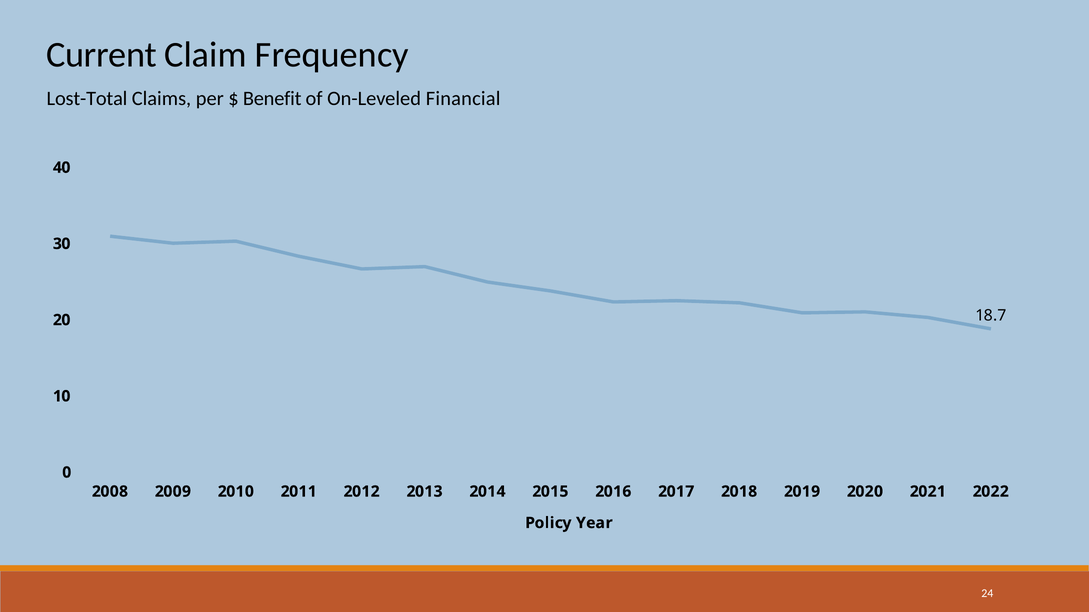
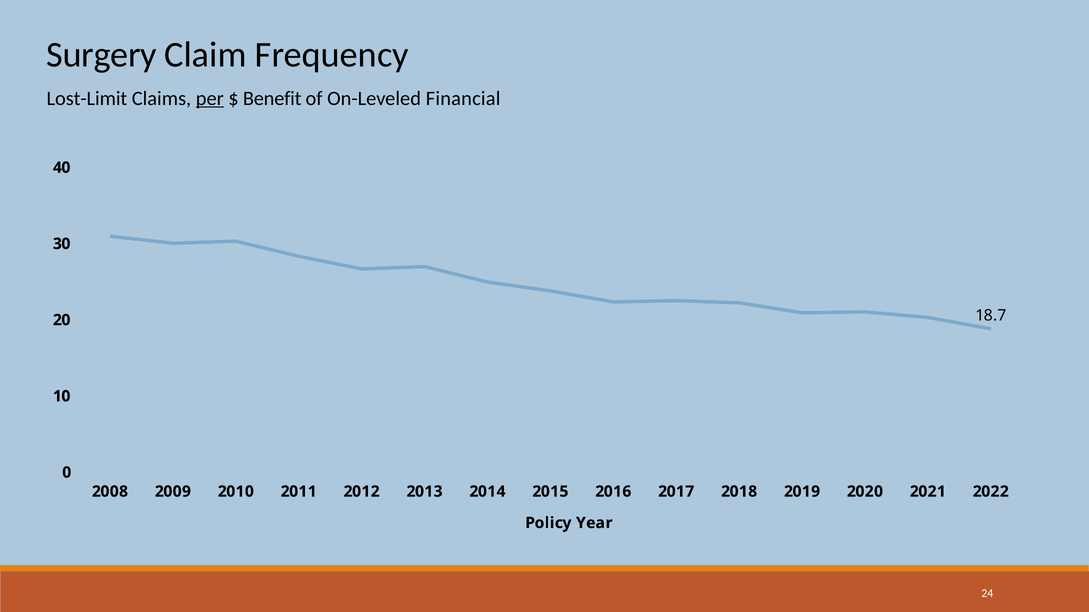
Current: Current -> Surgery
Lost-Total: Lost-Total -> Lost-Limit
per underline: none -> present
